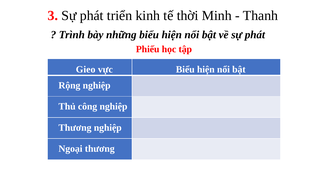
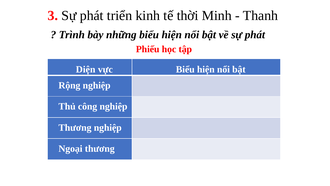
Gieo: Gieo -> Diện
